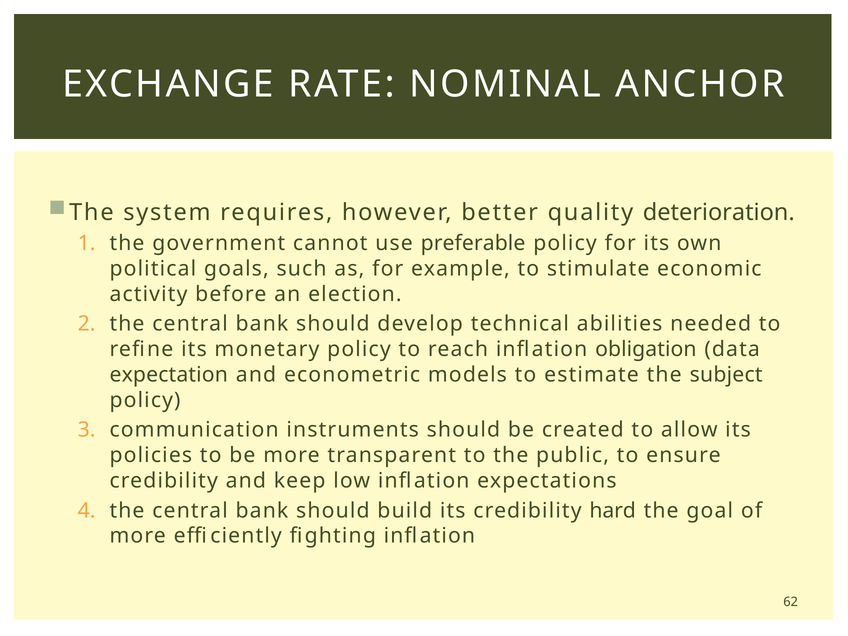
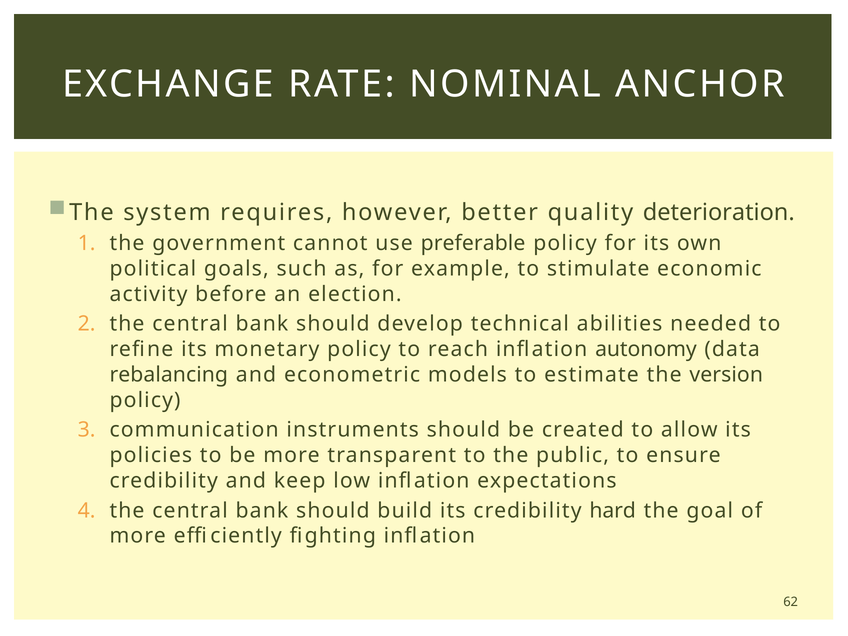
obligation: obligation -> autonomy
expectation: expectation -> rebalancing
subject: subject -> version
